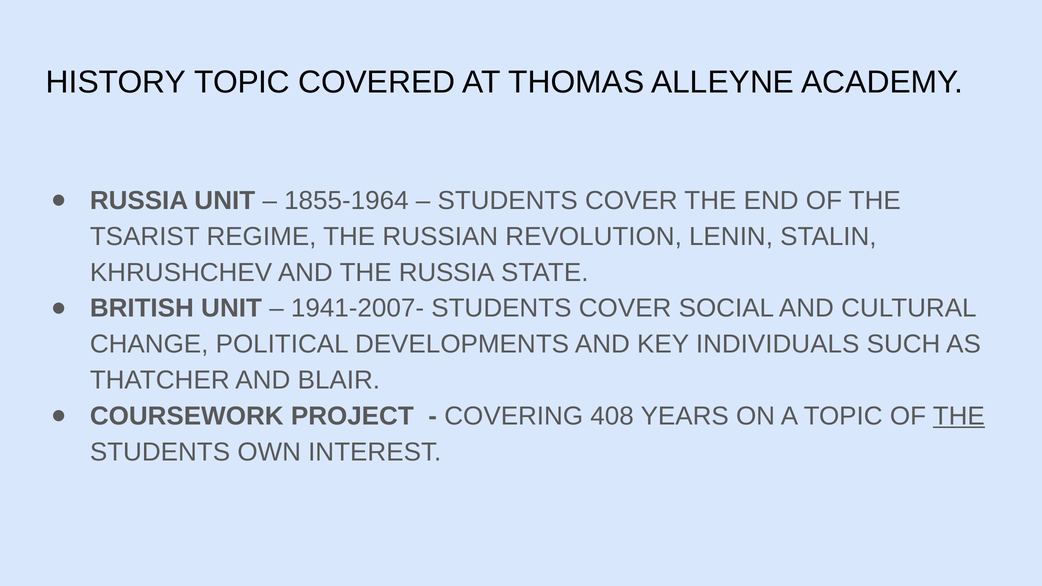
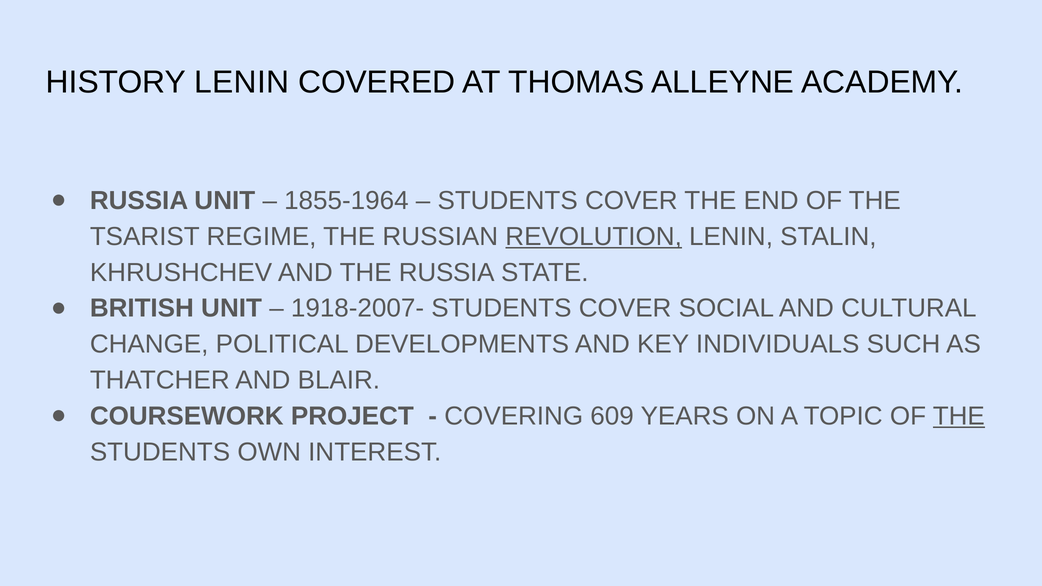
HISTORY TOPIC: TOPIC -> LENIN
REVOLUTION underline: none -> present
1941-2007-: 1941-2007- -> 1918-2007-
408: 408 -> 609
